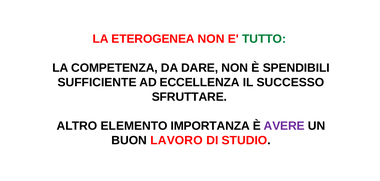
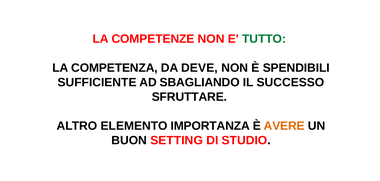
ETEROGENEA: ETEROGENEA -> COMPETENZE
DARE: DARE -> DEVE
ECCELLENZA: ECCELLENZA -> SBAGLIANDO
AVERE colour: purple -> orange
LAVORO: LAVORO -> SETTING
